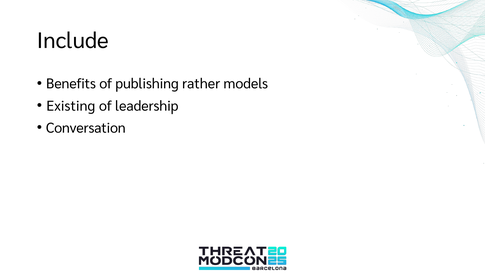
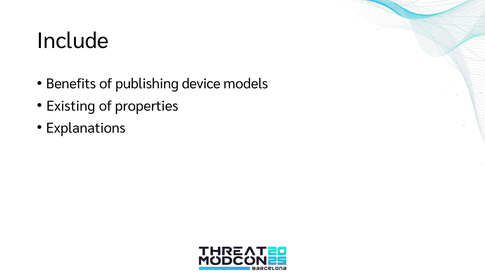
rather: rather -> device
leadership: leadership -> properties
Conversation: Conversation -> Explanations
